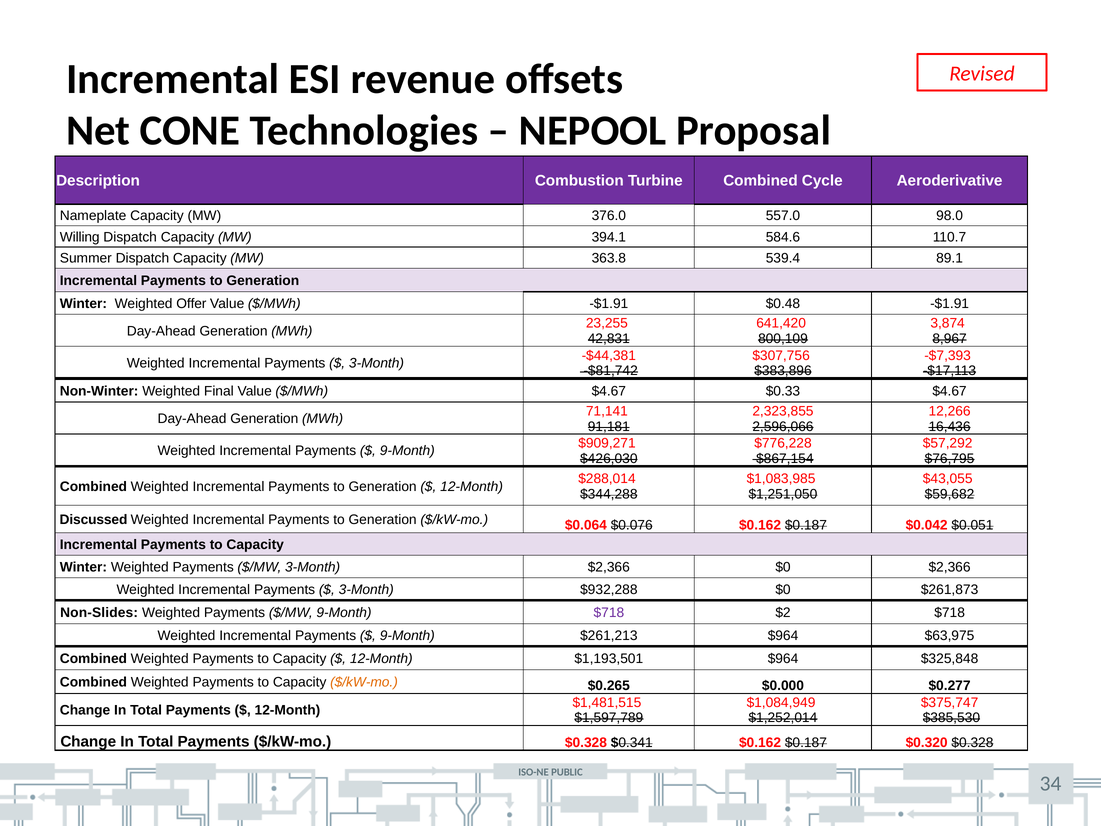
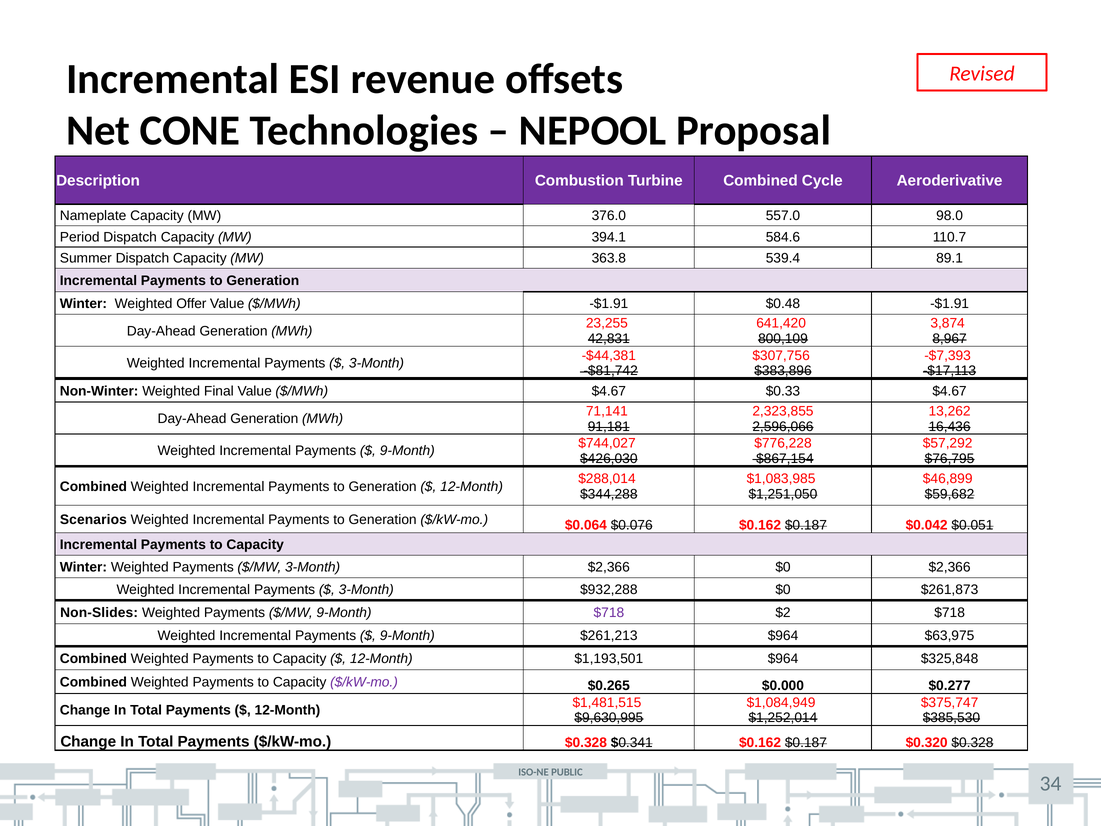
Willing: Willing -> Period
12,266: 12,266 -> 13,262
$909,271: $909,271 -> $744,027
$43,055: $43,055 -> $46,899
Discussed: Discussed -> Scenarios
$/kW-mo at (364, 682) colour: orange -> purple
$1,597,789: $1,597,789 -> $9,630,995
